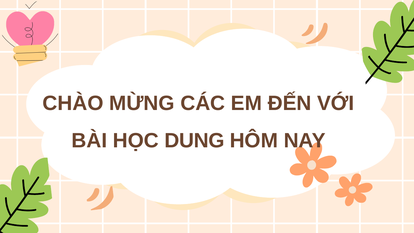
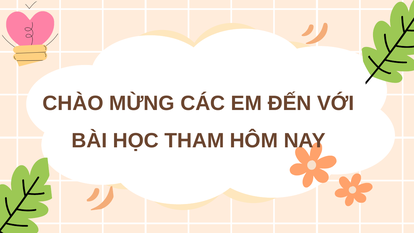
DUNG: DUNG -> THAM
